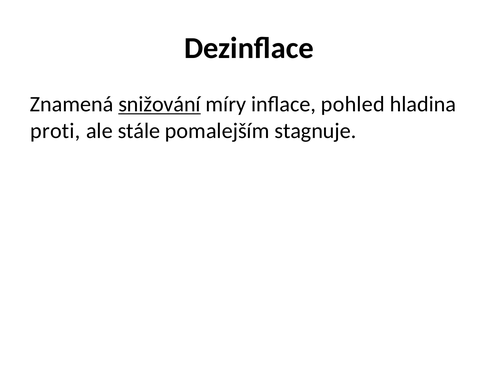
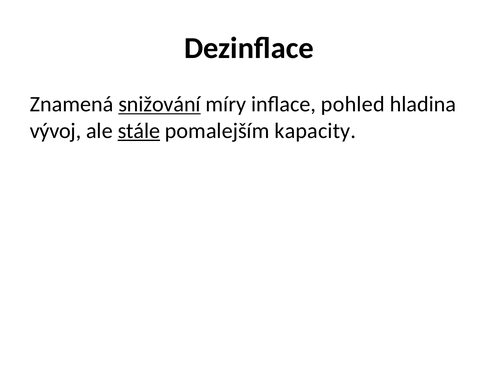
proti: proti -> vývoj
stále underline: none -> present
stagnuje: stagnuje -> kapacity
